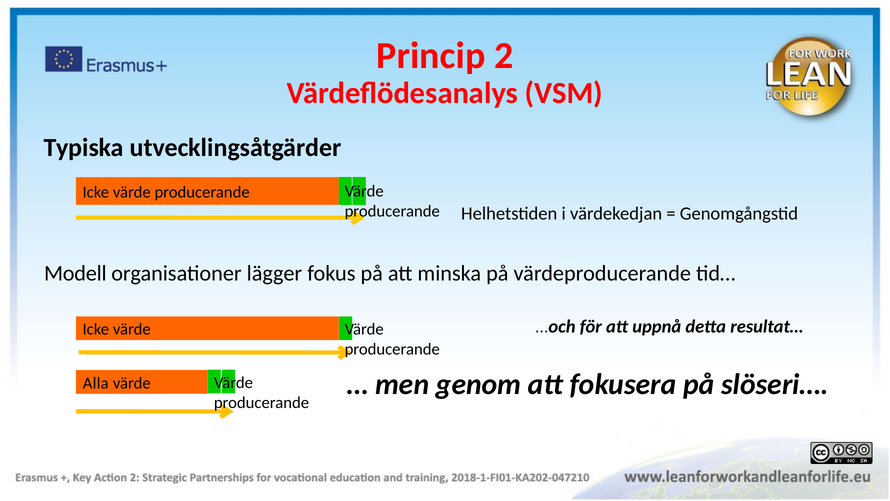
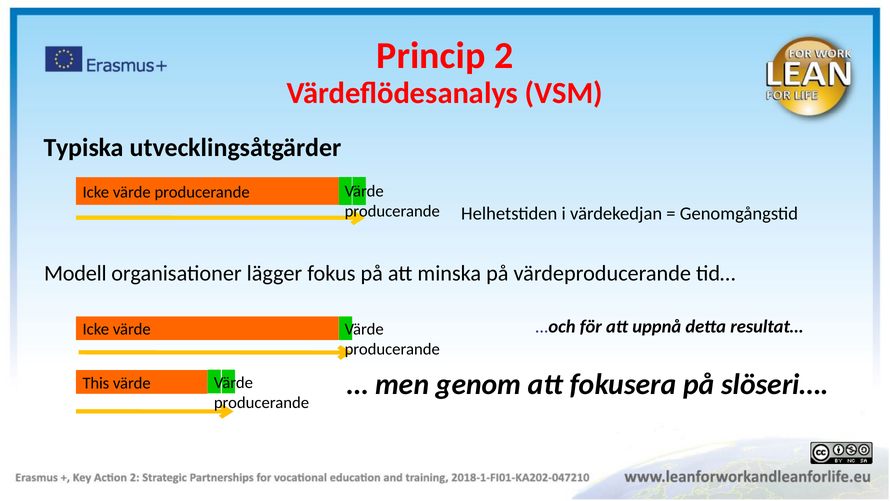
Alla: Alla -> This
